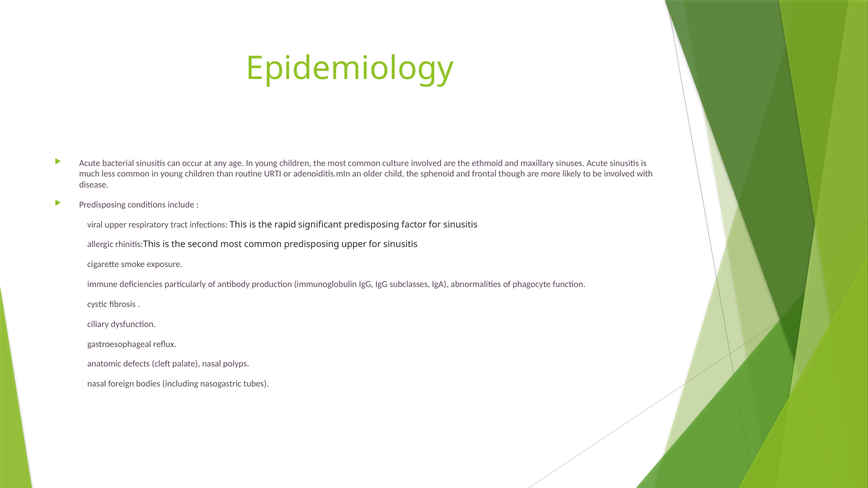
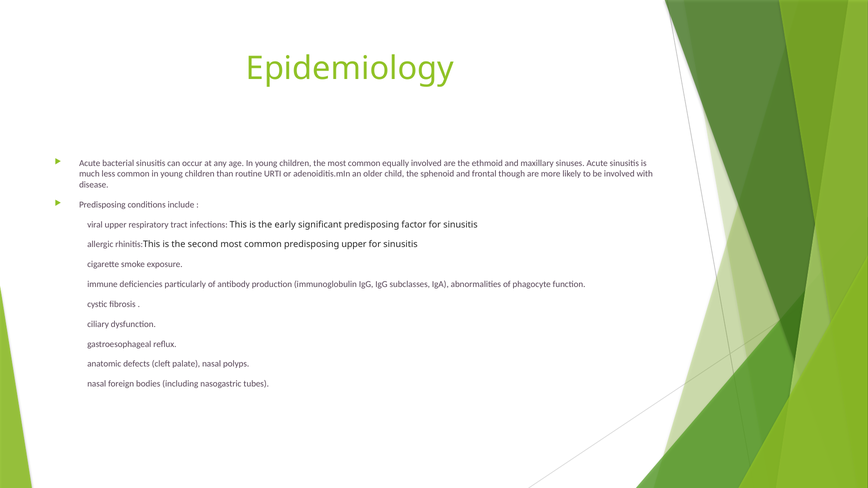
culture: culture -> equally
rapid: rapid -> early
